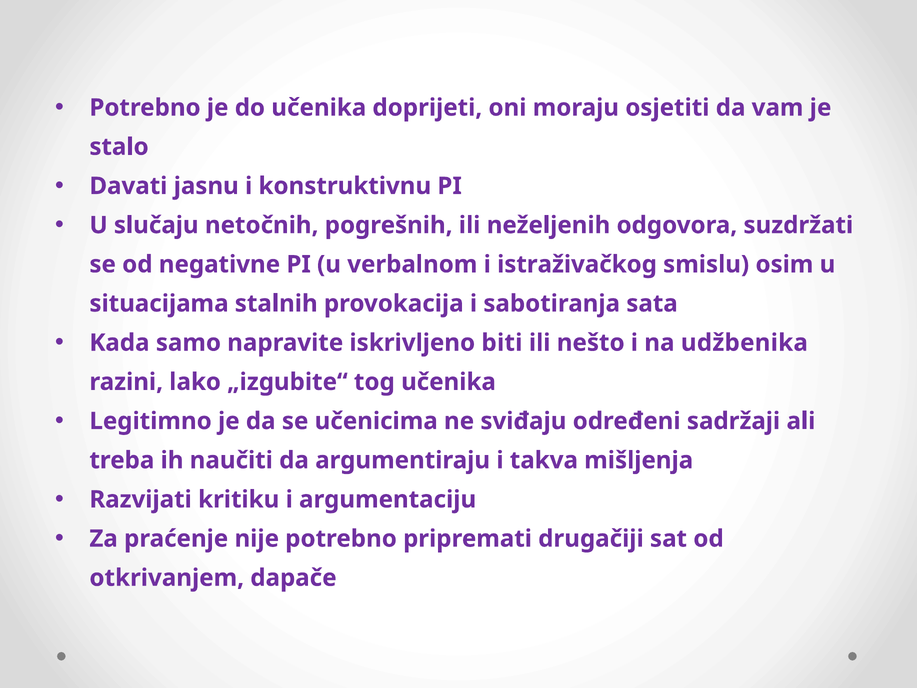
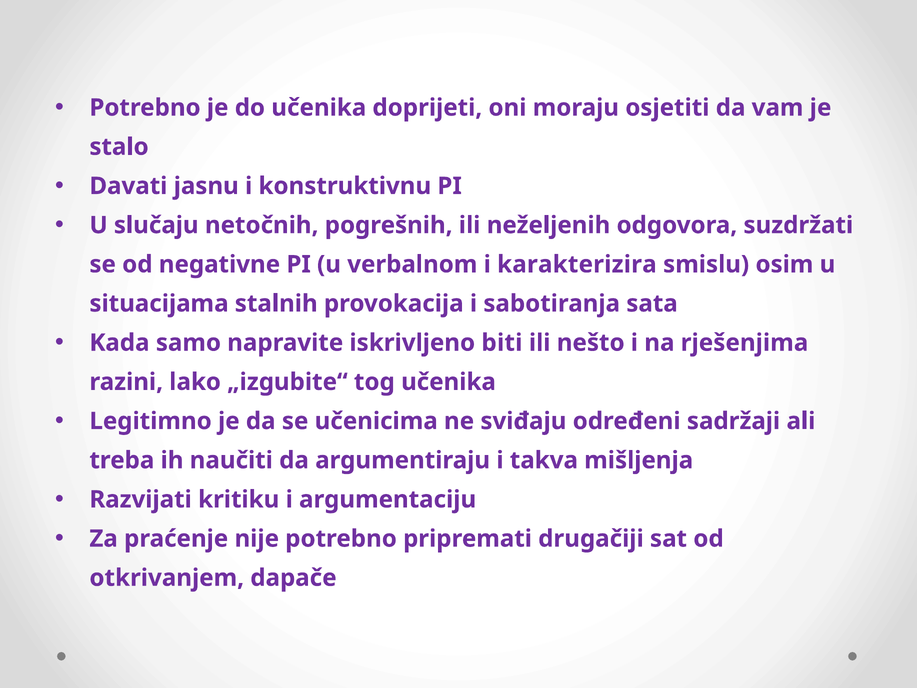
istraživačkog: istraživačkog -> karakterizira
udžbenika: udžbenika -> rješenjima
